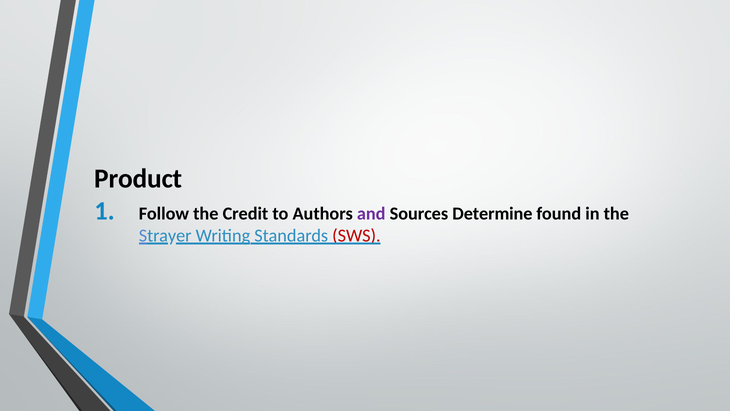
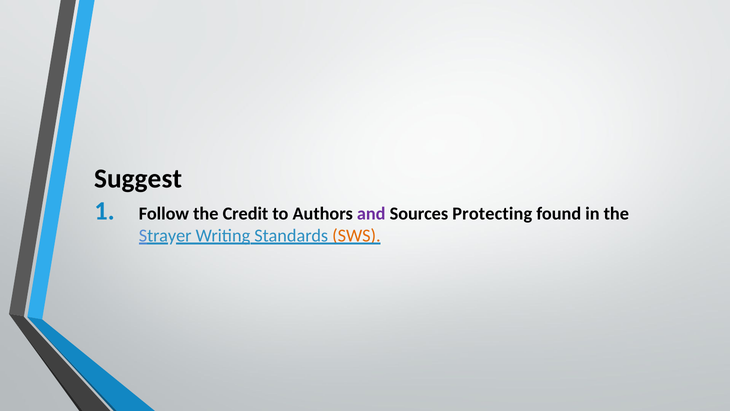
Product: Product -> Suggest
Determine: Determine -> Protecting
SWS colour: red -> orange
